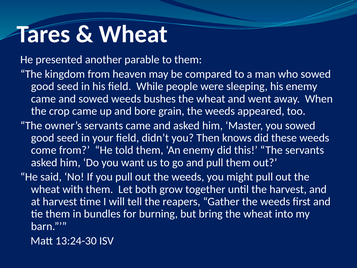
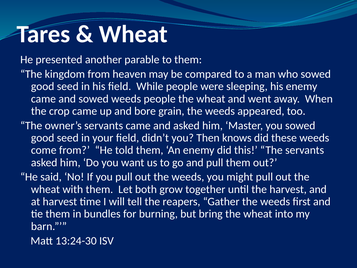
weeds bushes: bushes -> people
